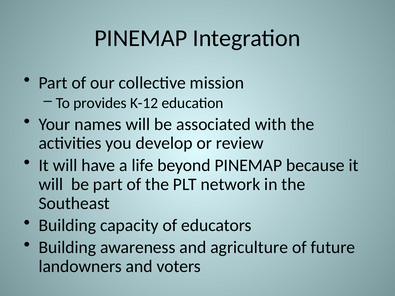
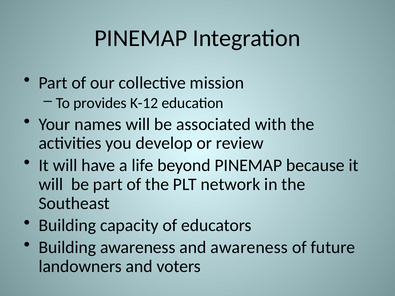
and agriculture: agriculture -> awareness
